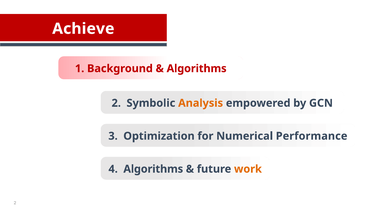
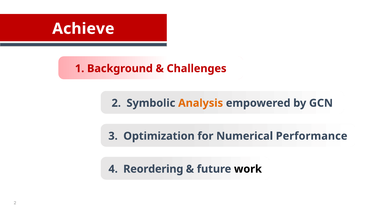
Algorithms at (197, 69): Algorithms -> Challenges
4 Algorithms: Algorithms -> Reordering
work colour: orange -> black
